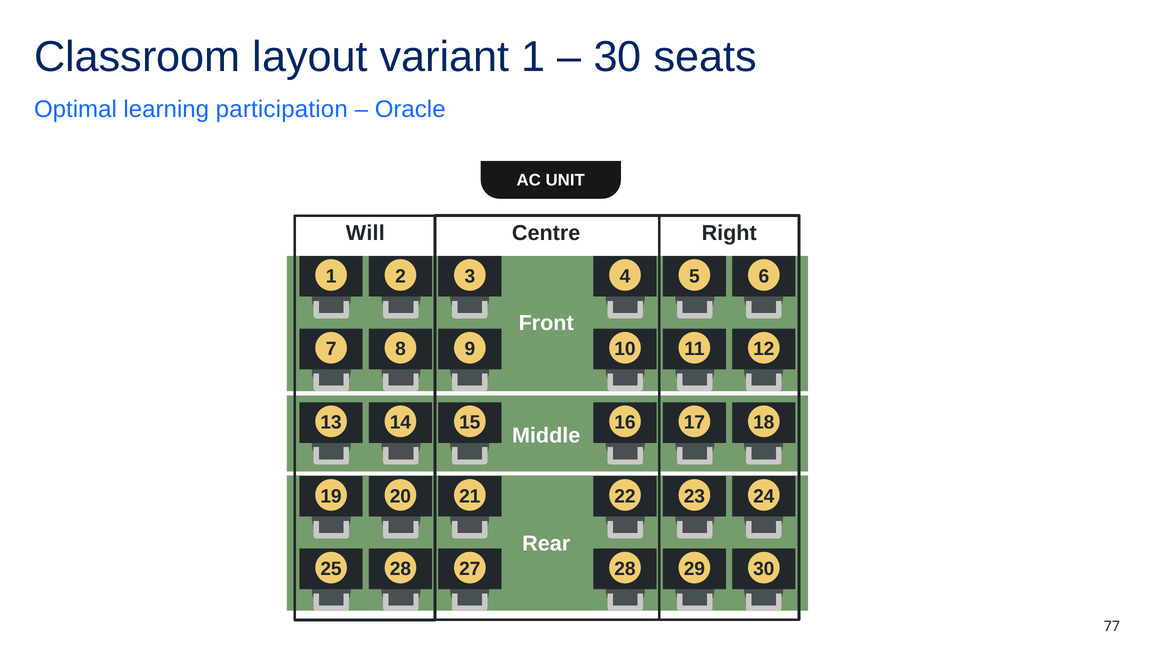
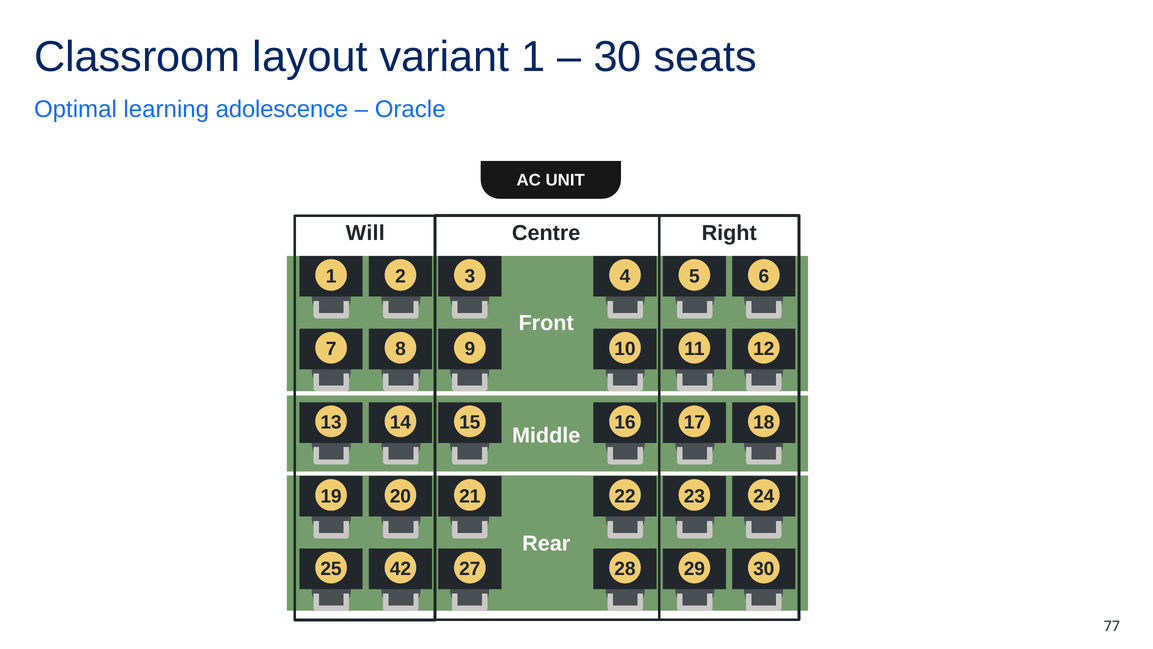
participation: participation -> adolescence
25 28: 28 -> 42
